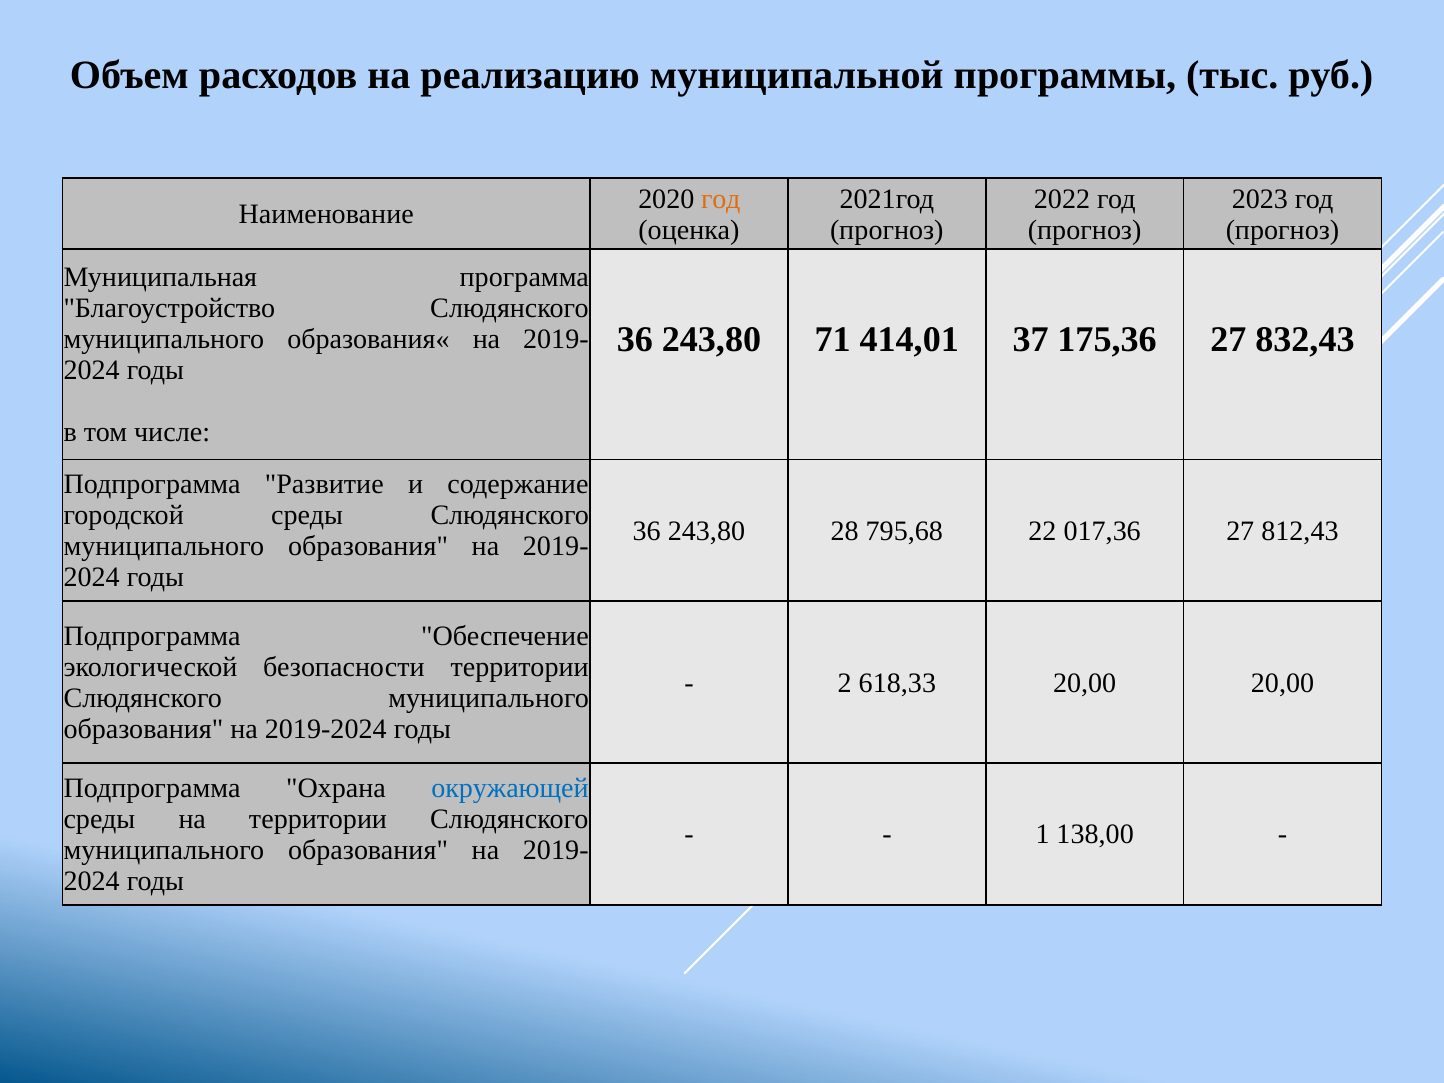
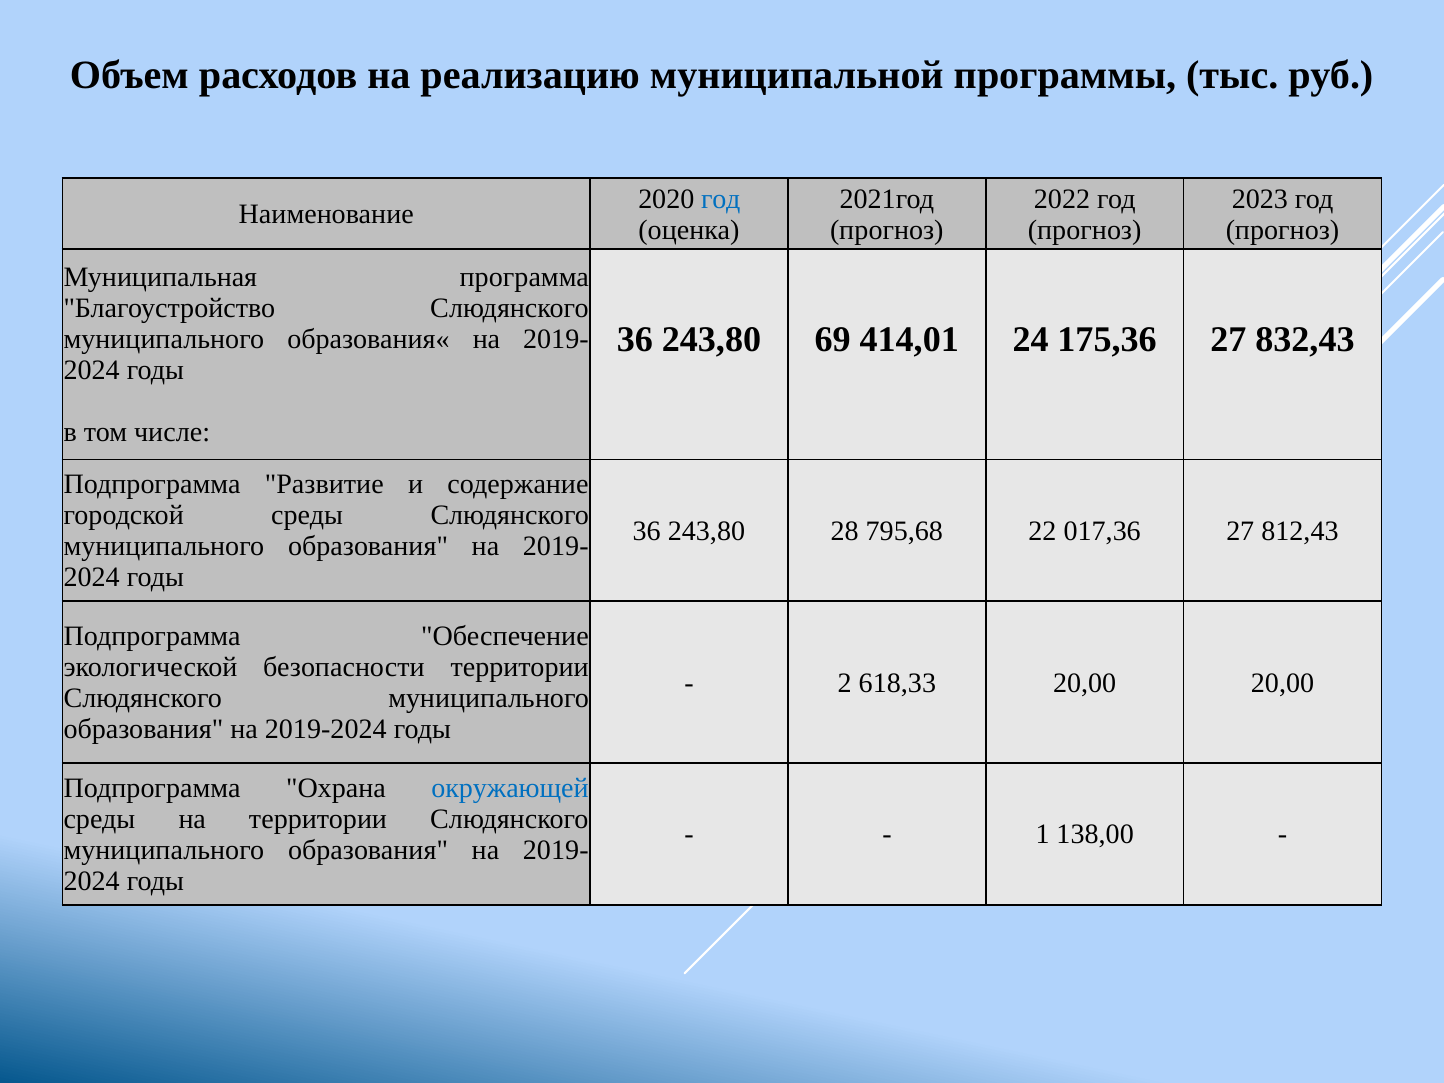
год at (721, 199) colour: orange -> blue
71: 71 -> 69
37: 37 -> 24
